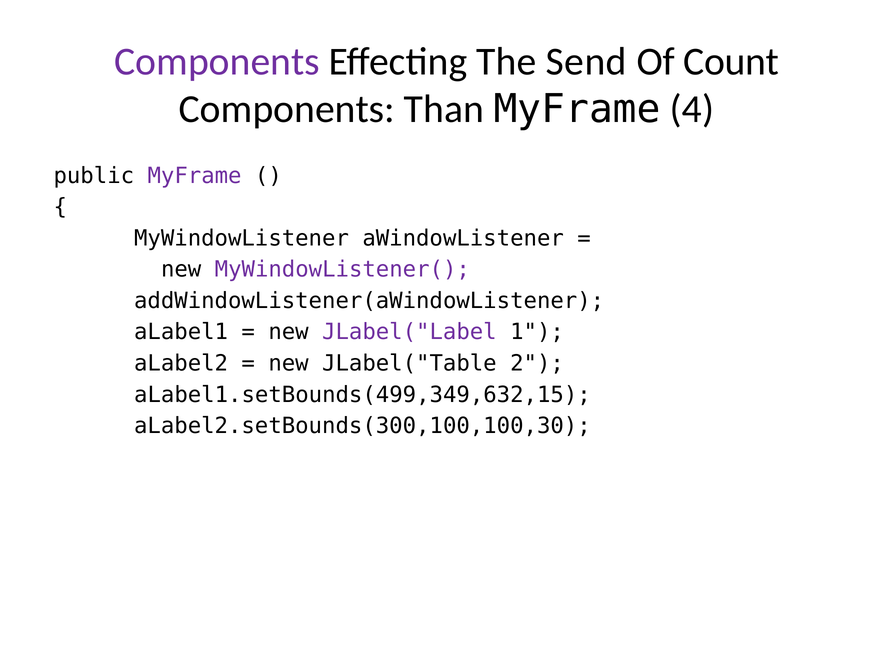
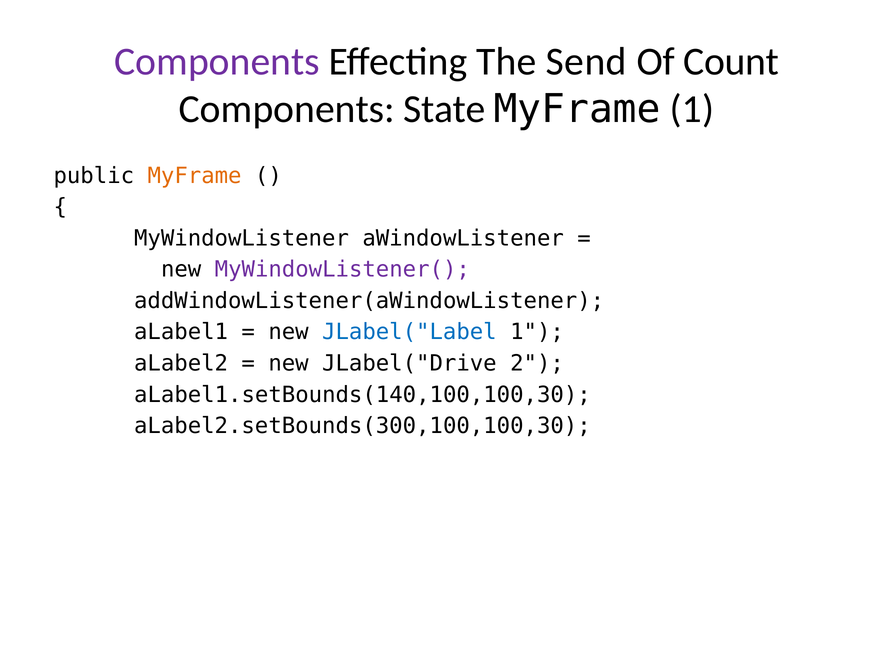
Than: Than -> State
MyFrame 4: 4 -> 1
MyFrame at (195, 176) colour: purple -> orange
JLabel("Label colour: purple -> blue
JLabel("Table: JLabel("Table -> JLabel("Drive
aLabel1.setBounds(499,349,632,15: aLabel1.setBounds(499,349,632,15 -> aLabel1.setBounds(140,100,100,30
